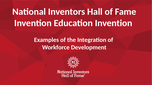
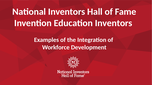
Education Invention: Invention -> Inventors
